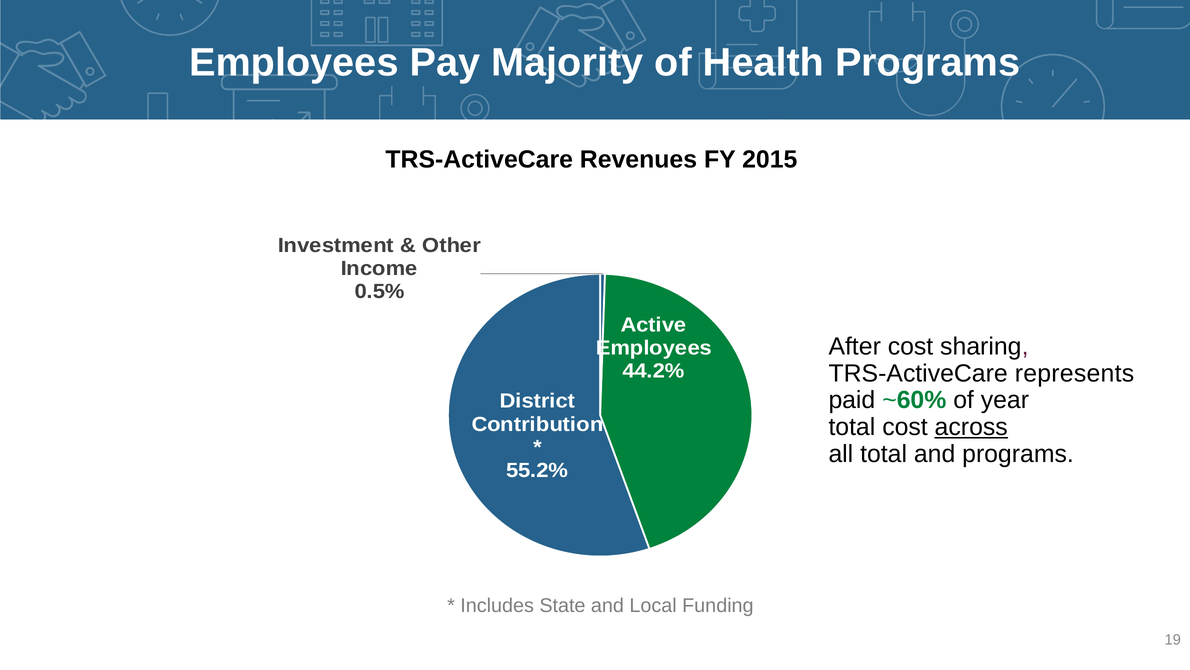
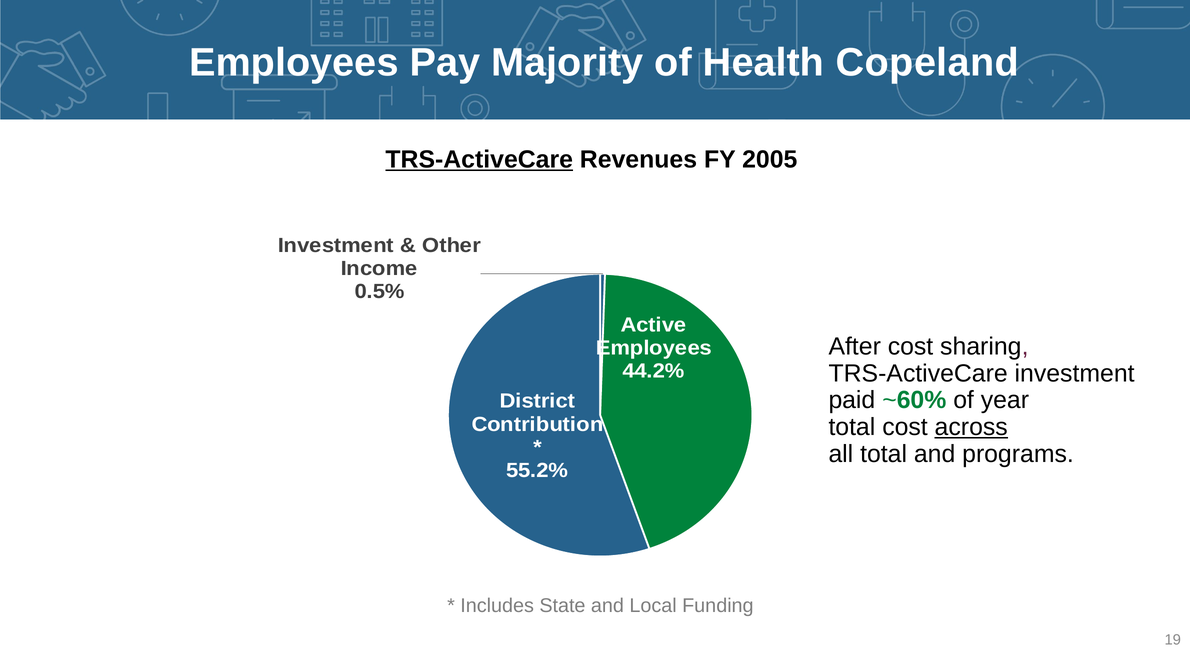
Health Programs: Programs -> Copeland
TRS-ActiveCare at (479, 159) underline: none -> present
2015: 2015 -> 2005
TRS-ActiveCare represents: represents -> investment
